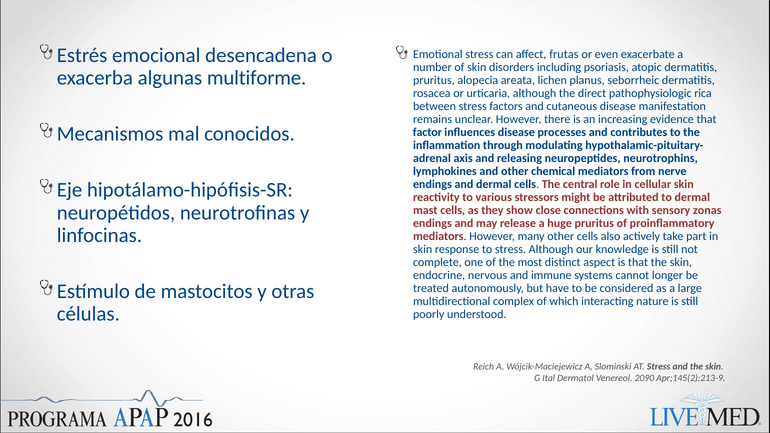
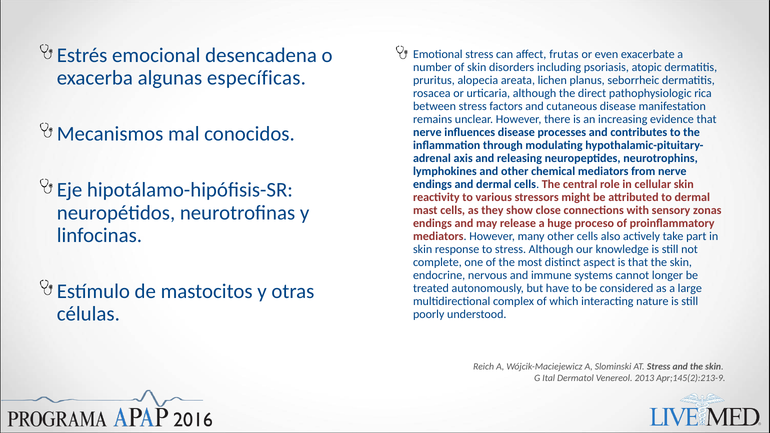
multiforme: multiforme -> específicas
factor at (427, 132): factor -> nerve
huge pruritus: pruritus -> proceso
2090: 2090 -> 2013
